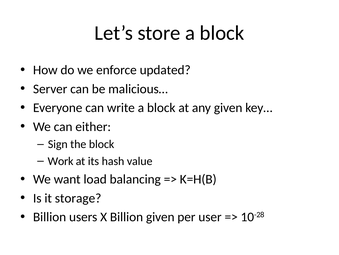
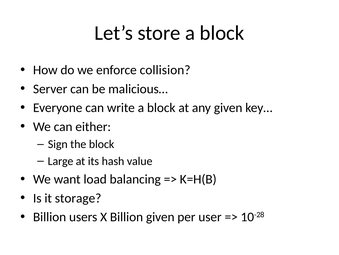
updated: updated -> collision
Work: Work -> Large
